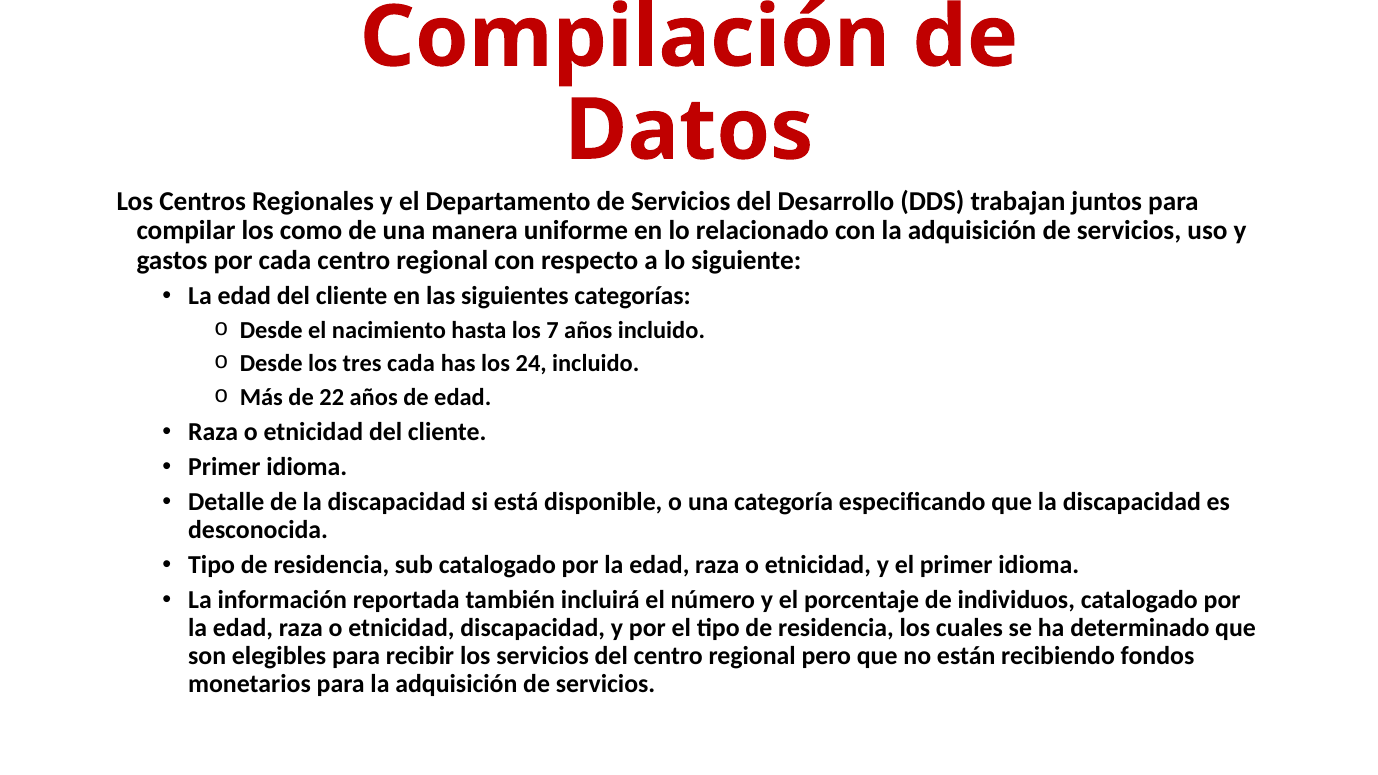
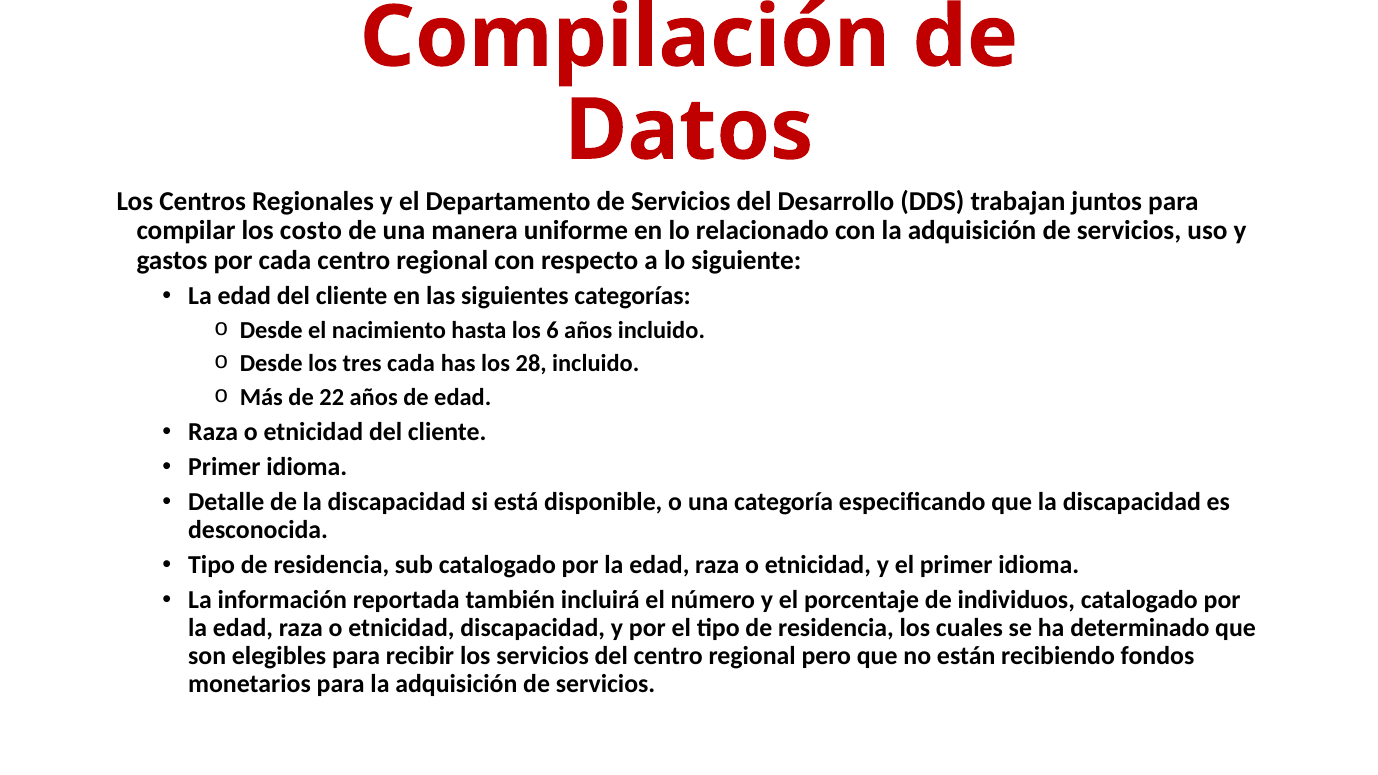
como: como -> costo
7: 7 -> 6
24: 24 -> 28
